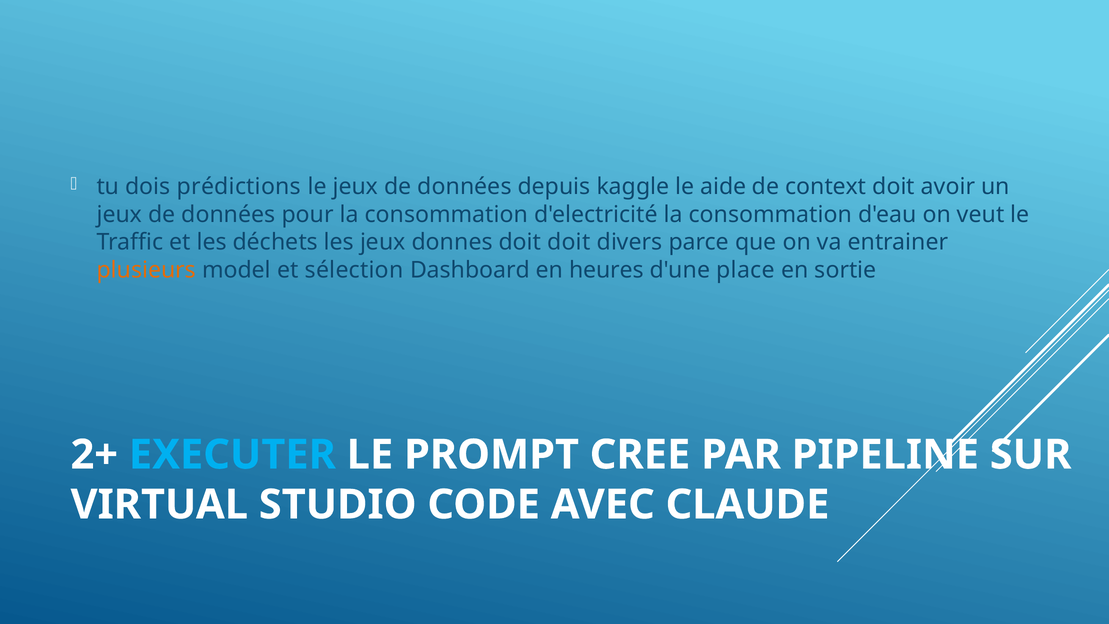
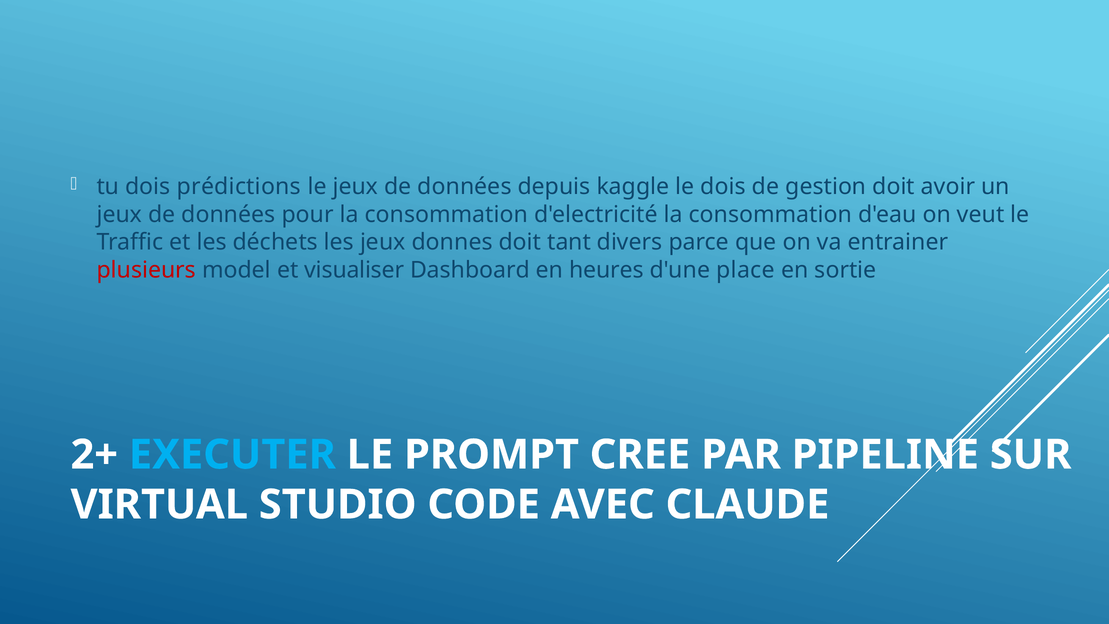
le aide: aide -> dois
context: context -> gestion
doit doit: doit -> tant
plusieurs colour: orange -> red
sélection: sélection -> visualiser
